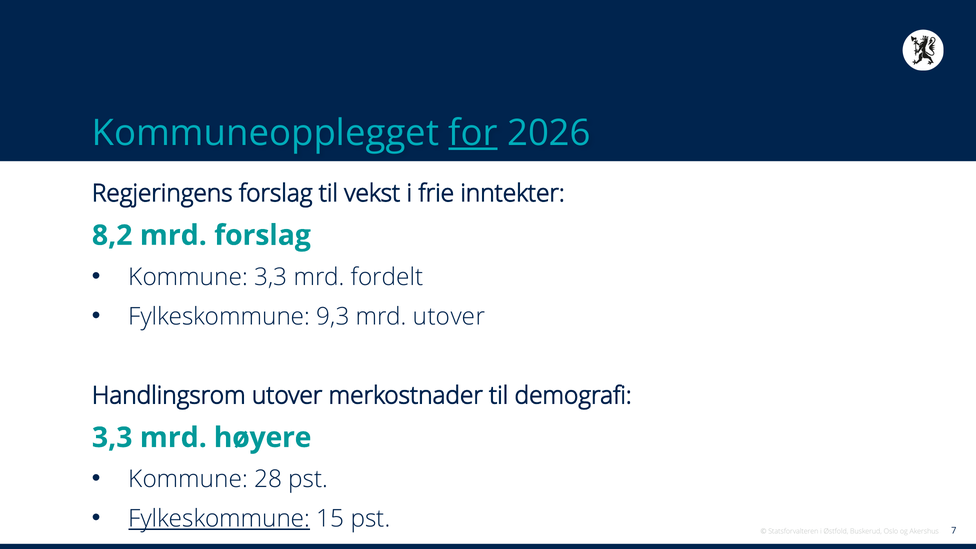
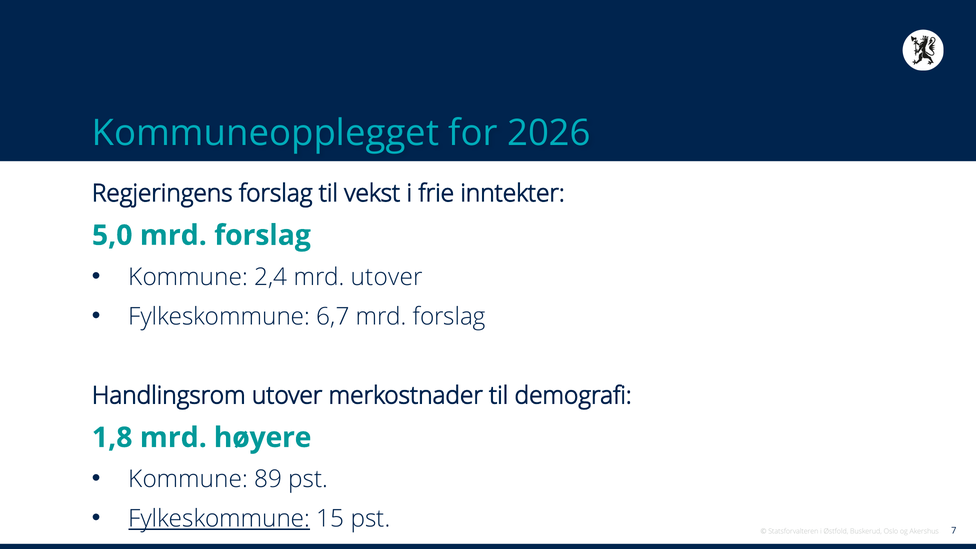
for underline: present -> none
8,2: 8,2 -> 5,0
Kommune 3,3: 3,3 -> 2,4
mrd fordelt: fordelt -> utover
9,3: 9,3 -> 6,7
utover at (449, 317): utover -> forslag
3,3 at (112, 438): 3,3 -> 1,8
28: 28 -> 89
